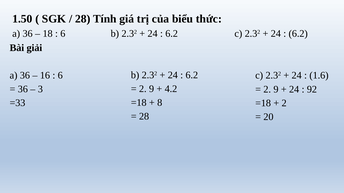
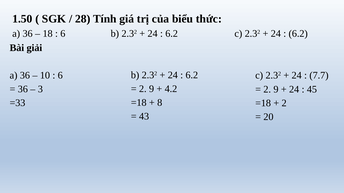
16: 16 -> 10
1.6: 1.6 -> 7.7
92: 92 -> 45
28 at (144, 117): 28 -> 43
